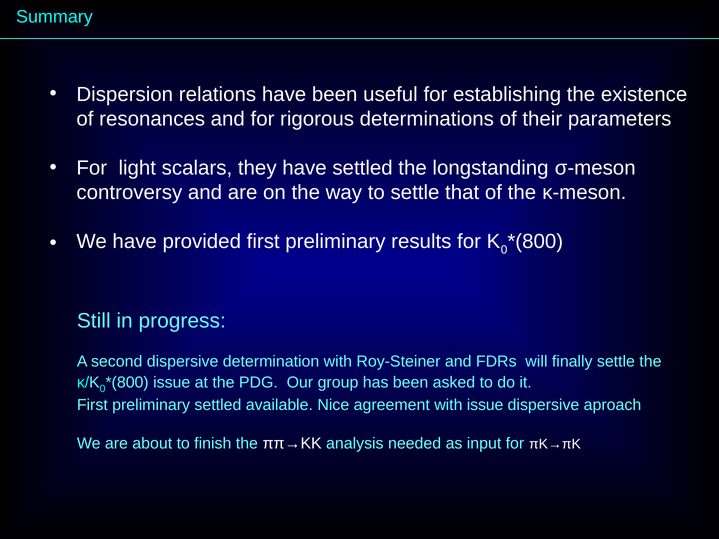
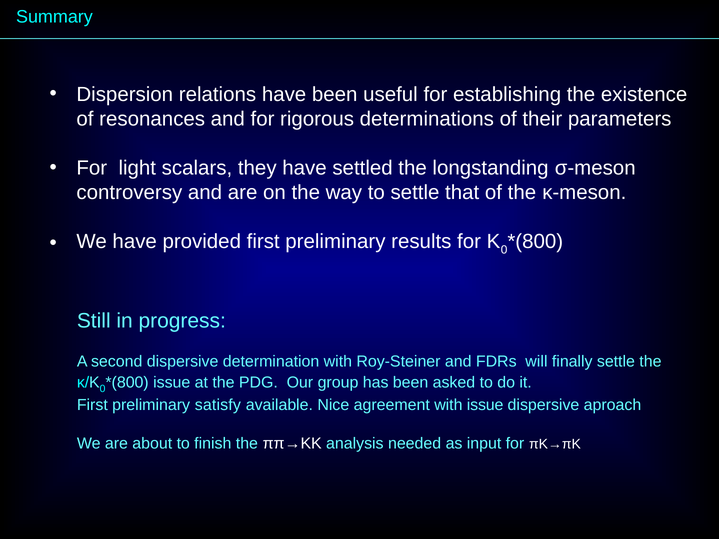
preliminary settled: settled -> satisfy
